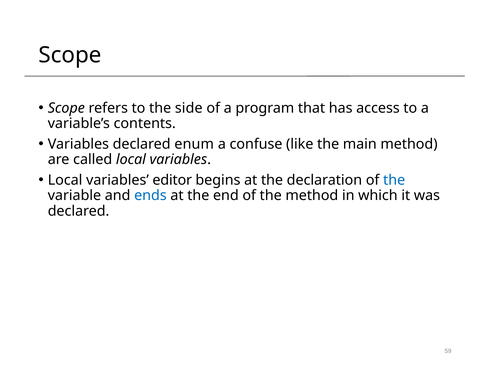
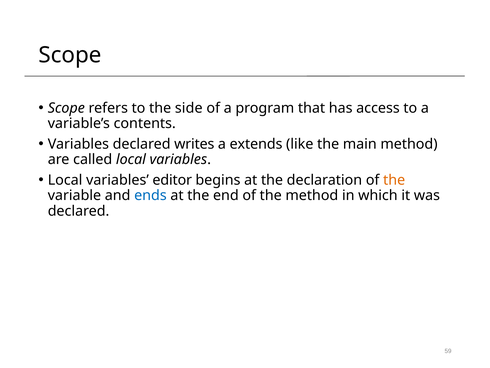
enum: enum -> writes
confuse: confuse -> extends
the at (394, 180) colour: blue -> orange
